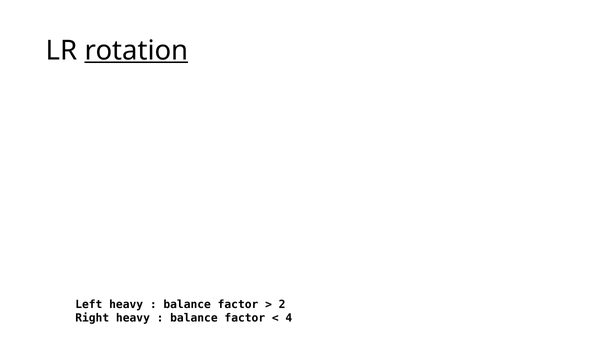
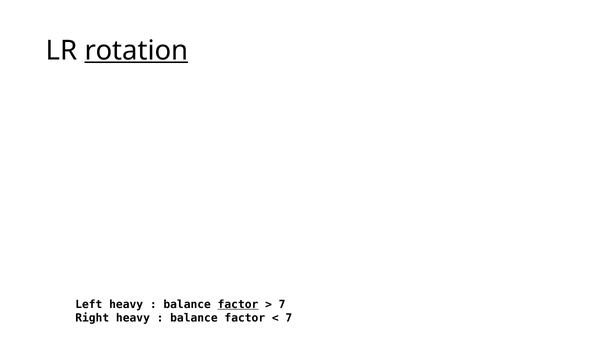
factor at (238, 304) underline: none -> present
2 at (282, 304): 2 -> 7
4 at (289, 318): 4 -> 7
